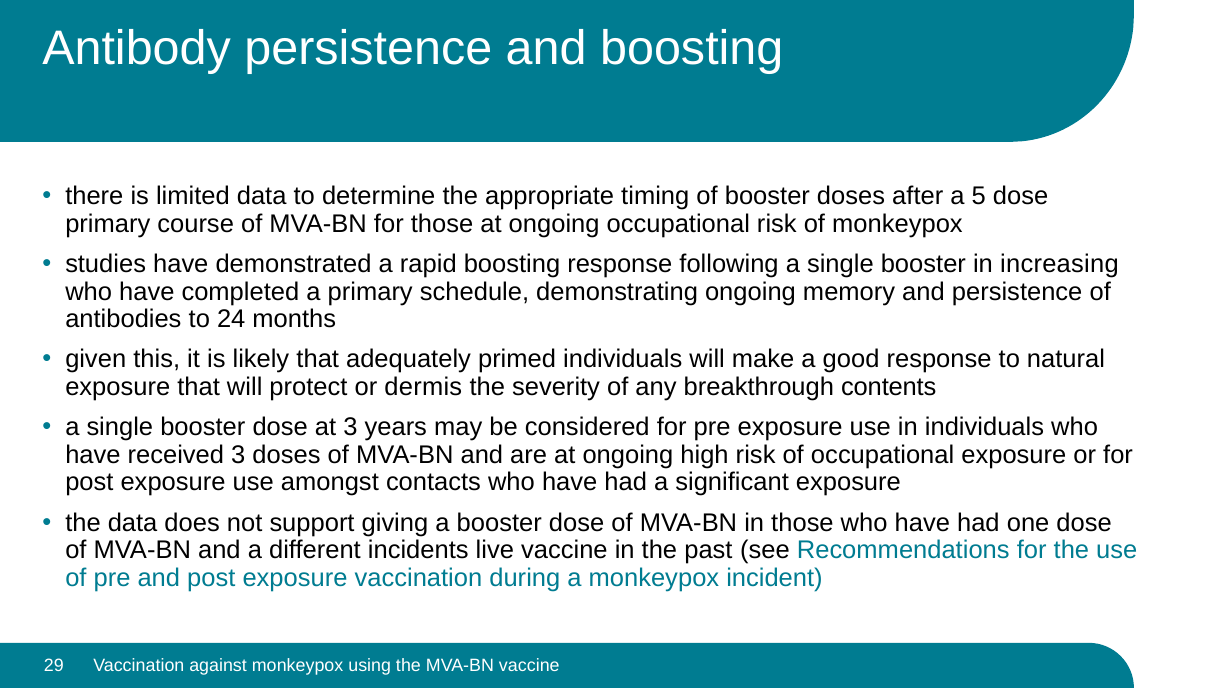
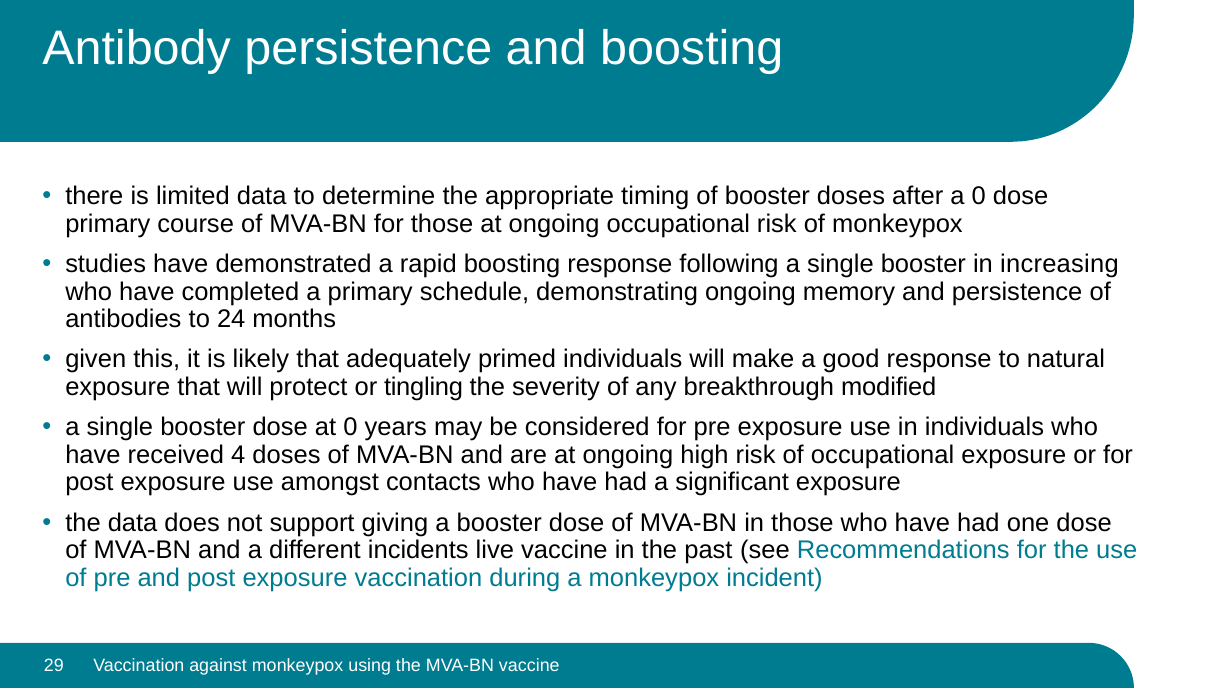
a 5: 5 -> 0
dermis: dermis -> tingling
contents: contents -> modified
at 3: 3 -> 0
received 3: 3 -> 4
